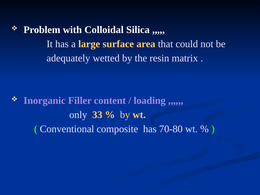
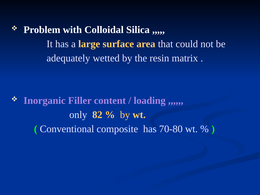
33: 33 -> 82
